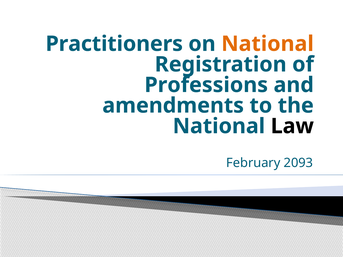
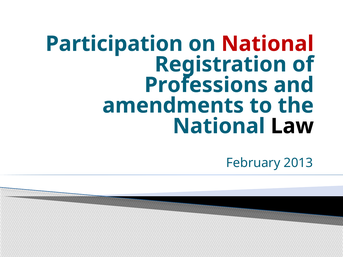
Practitioners: Practitioners -> Participation
National at (267, 44) colour: orange -> red
2093: 2093 -> 2013
